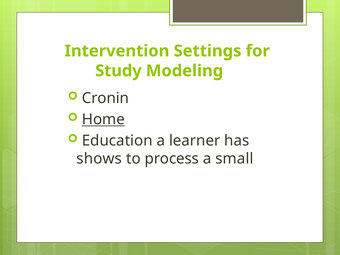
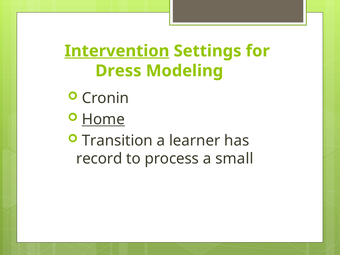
Intervention underline: none -> present
Study: Study -> Dress
Education: Education -> Transition
shows: shows -> record
